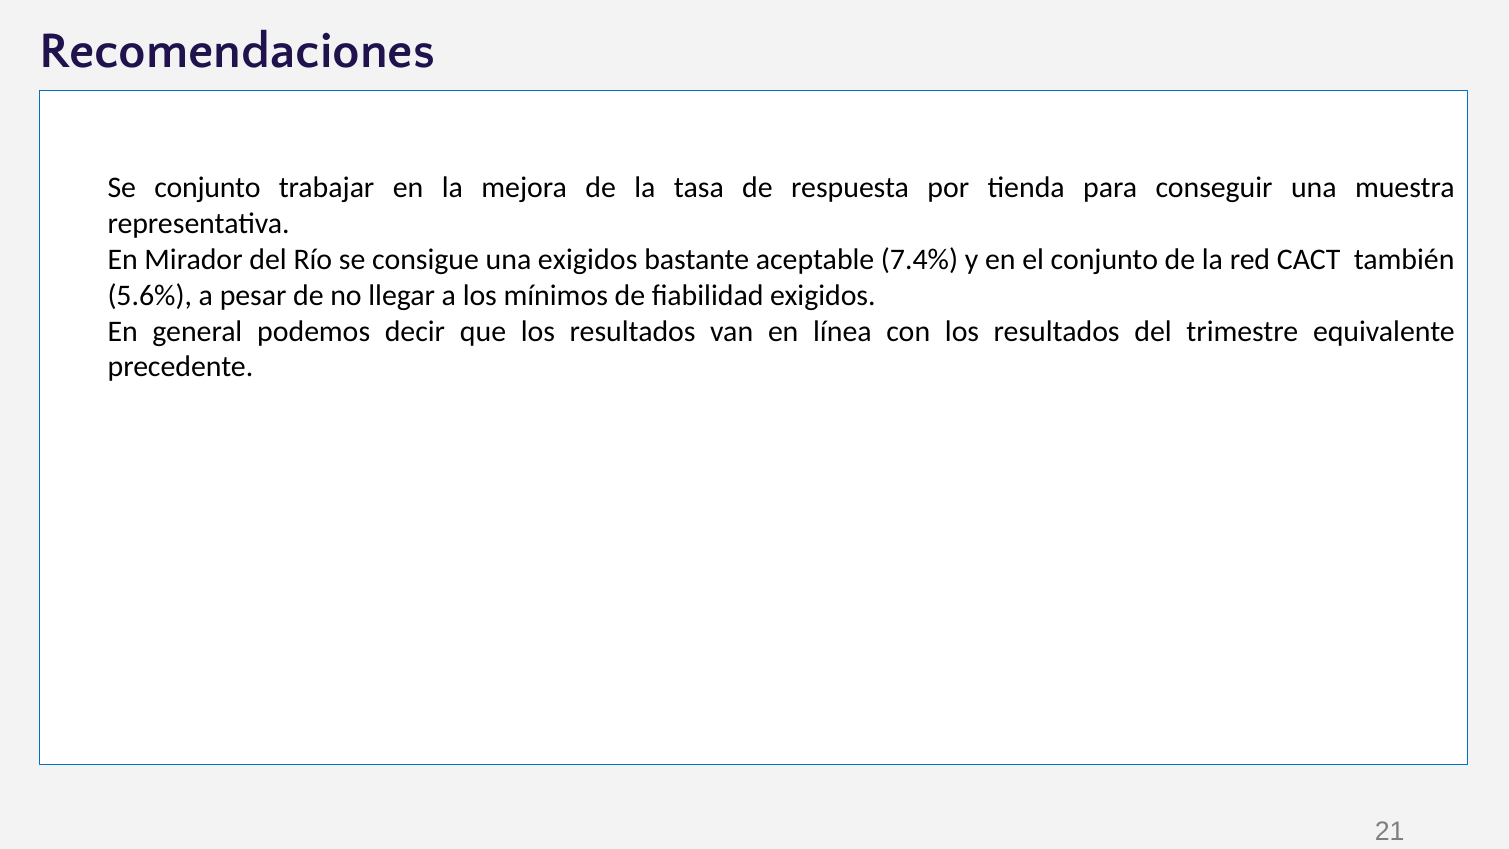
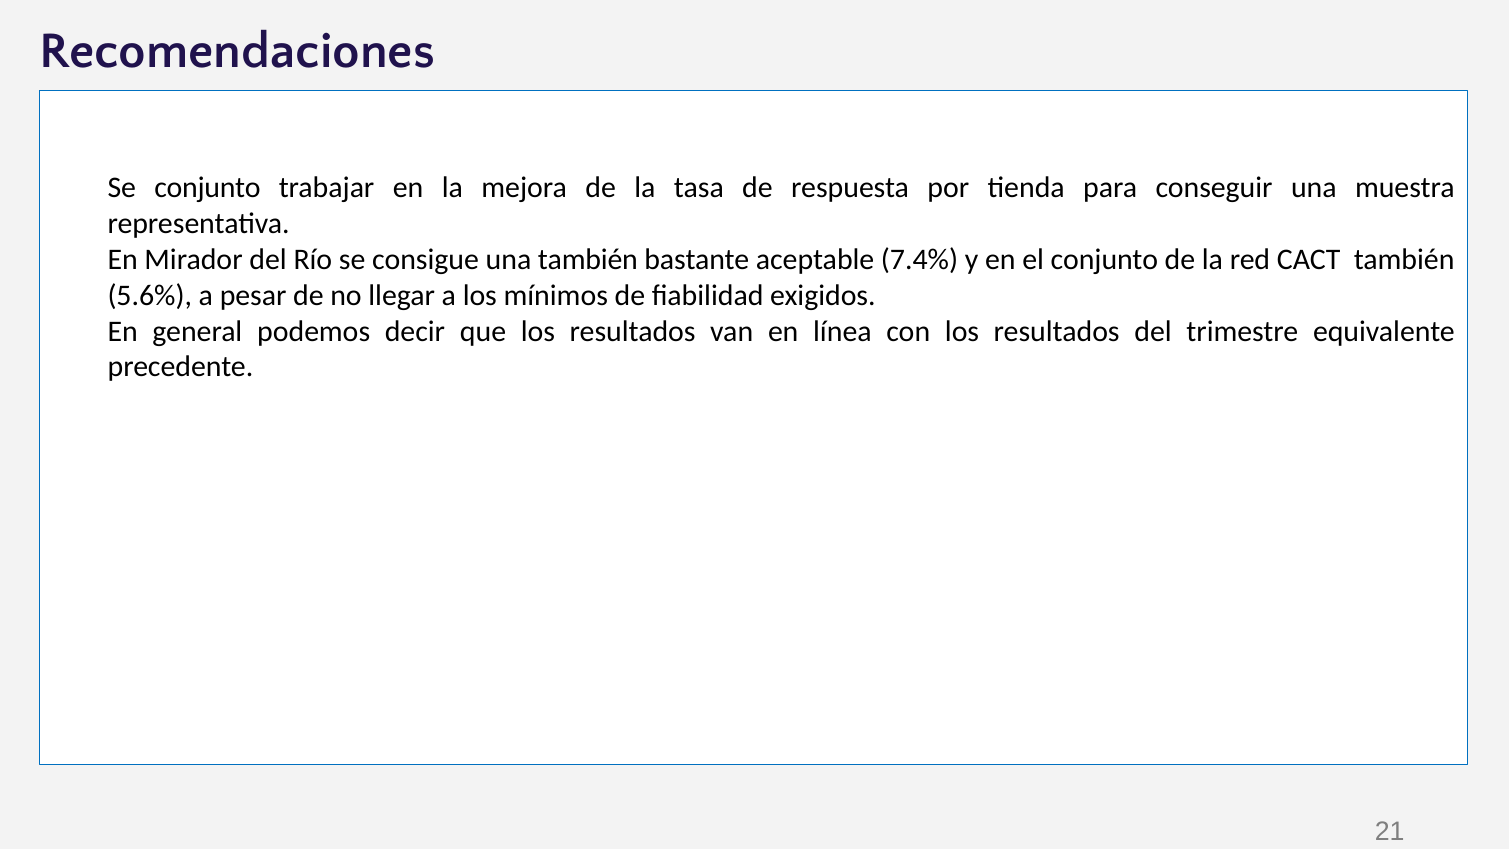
una exigidos: exigidos -> también
